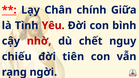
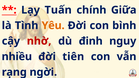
Chân: Chân -> Tuấn
Yêu colour: red -> orange
chết: chết -> đinh
chiếu: chiếu -> nhiều
